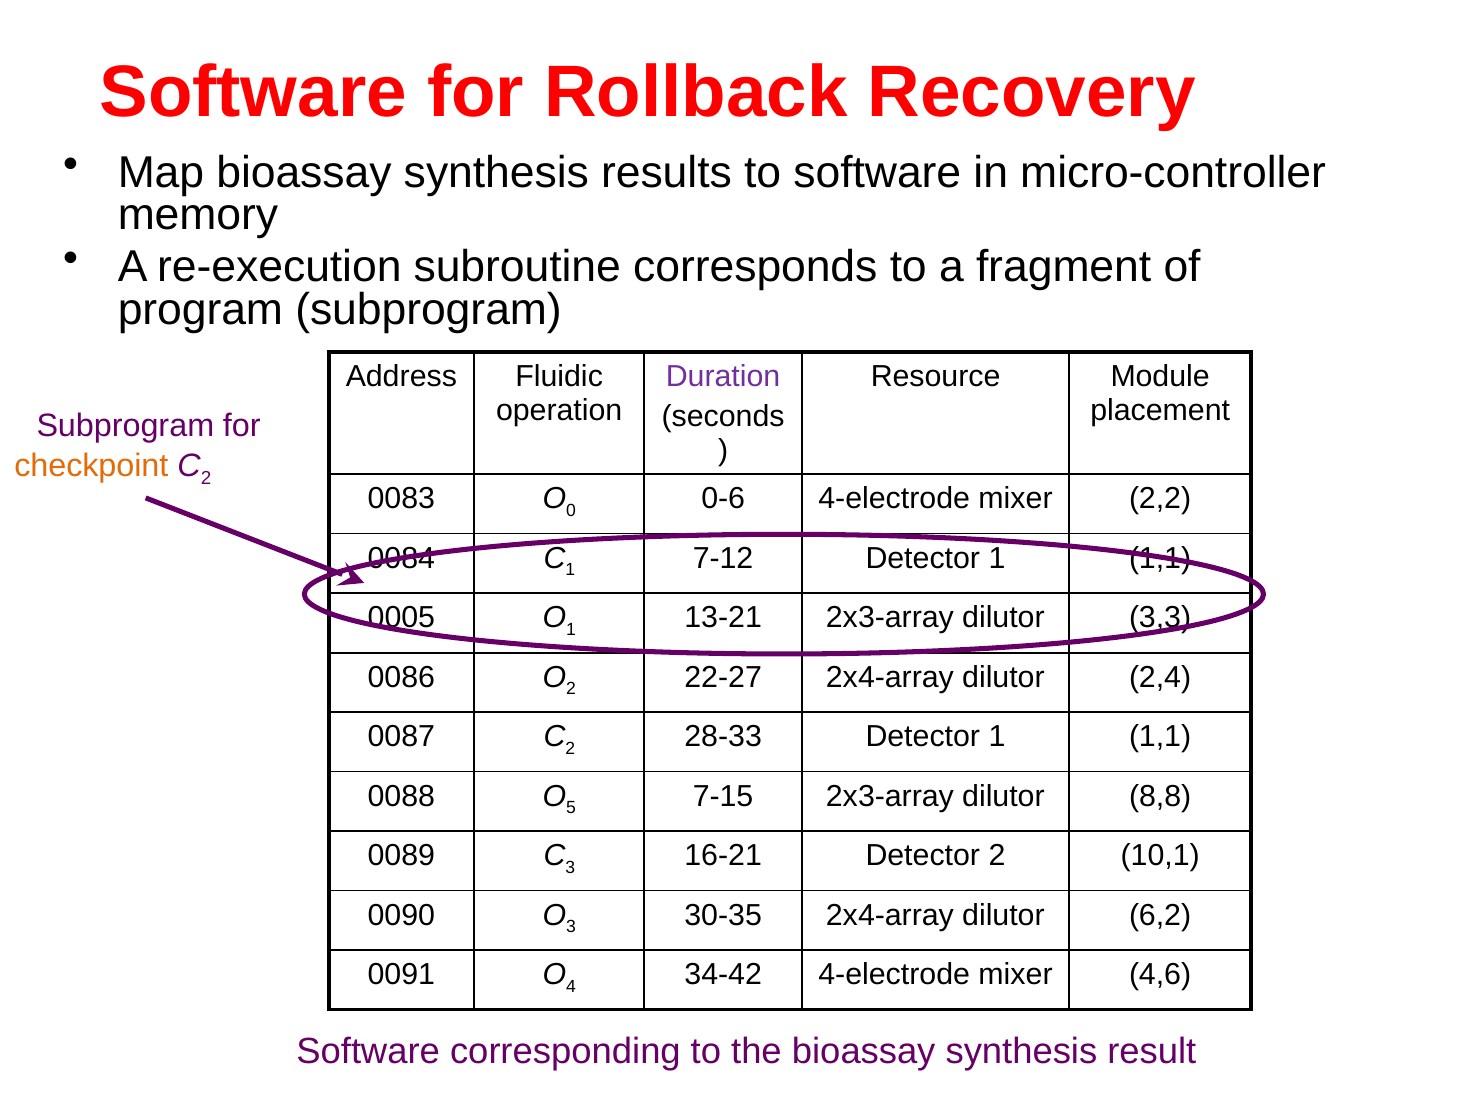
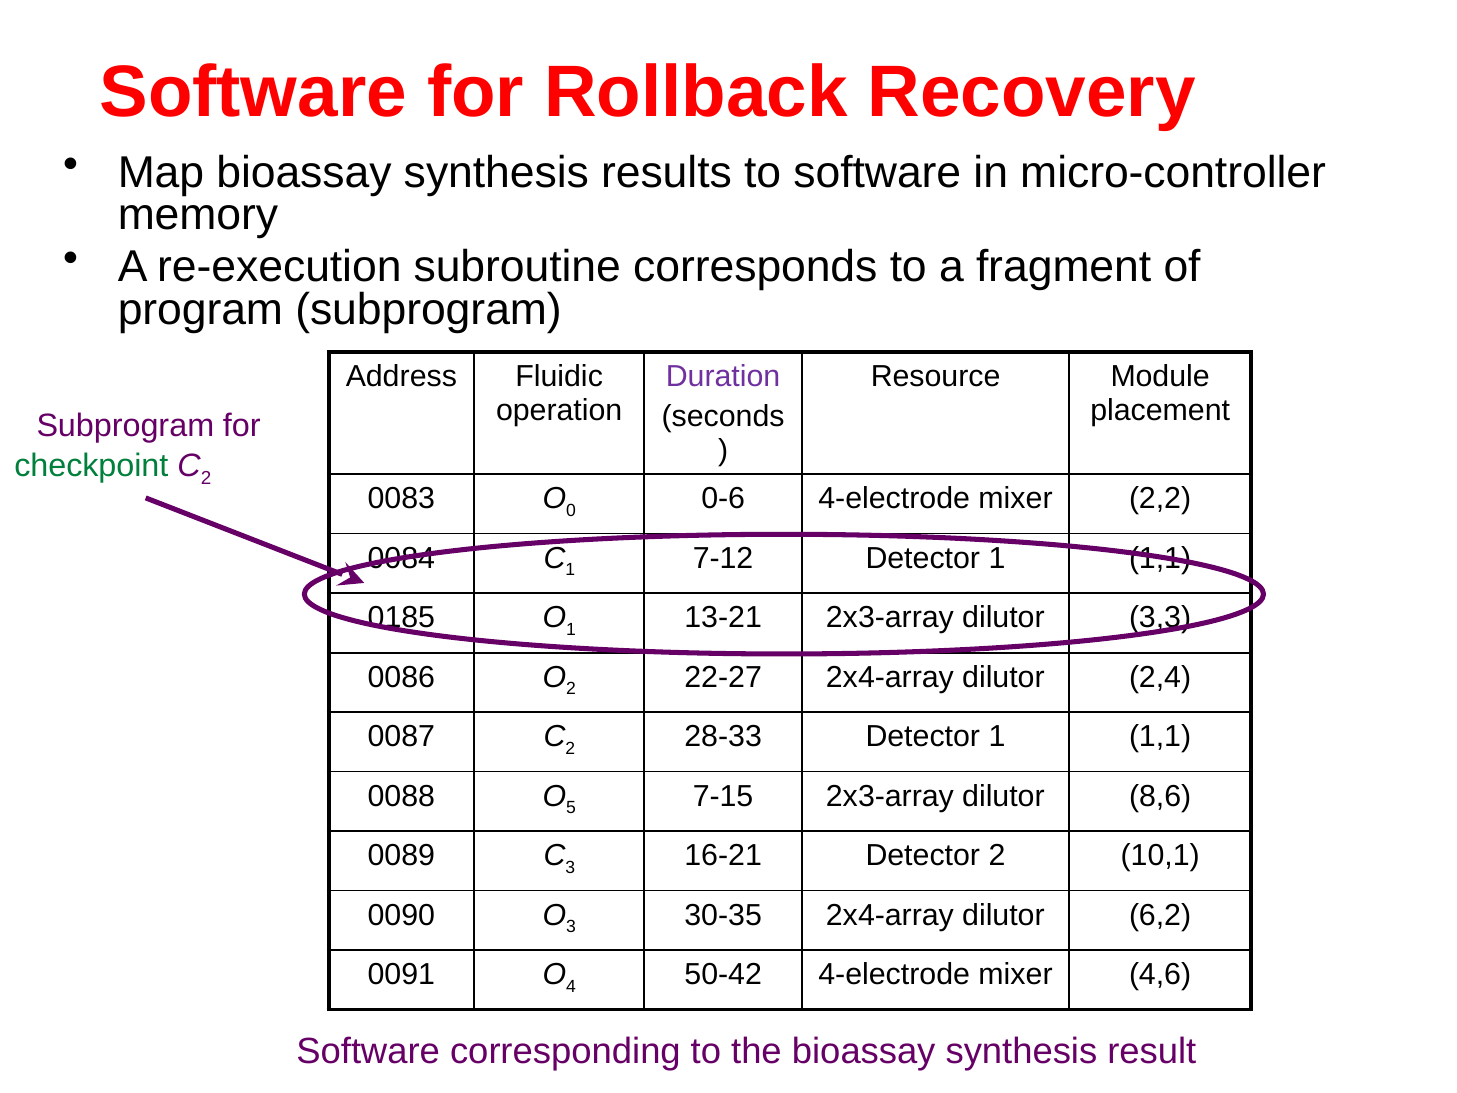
checkpoint colour: orange -> green
0005: 0005 -> 0185
8,8: 8,8 -> 8,6
34-42: 34-42 -> 50-42
